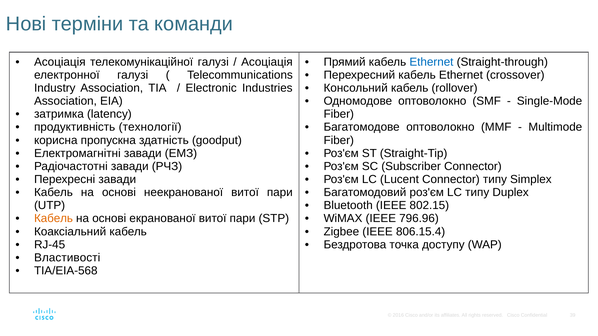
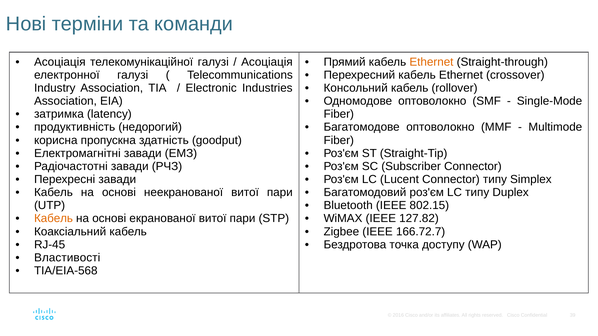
Ethernet at (431, 62) colour: blue -> orange
технології: технології -> недорогий
796.96: 796.96 -> 127.82
806.15.4: 806.15.4 -> 166.72.7
